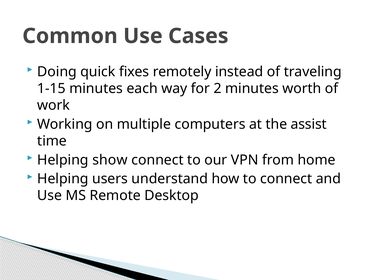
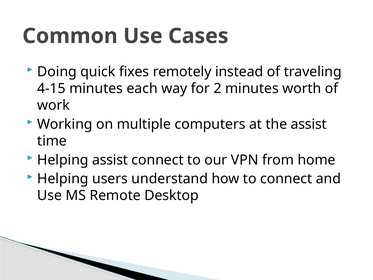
1-15: 1-15 -> 4-15
Helping show: show -> assist
